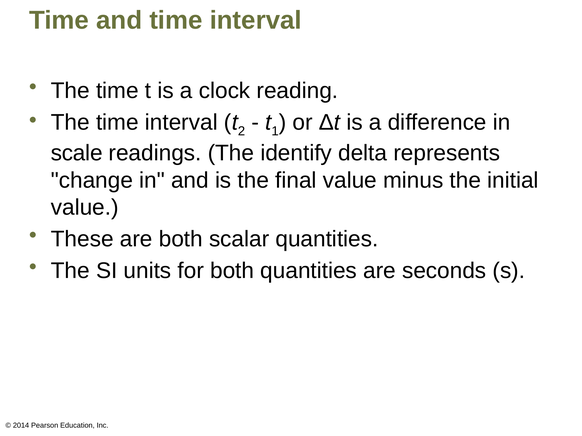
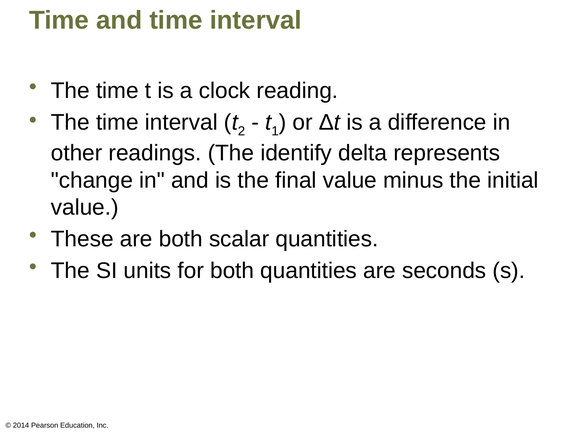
scale: scale -> other
